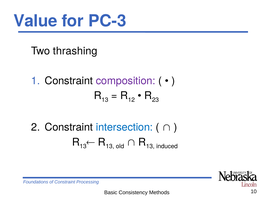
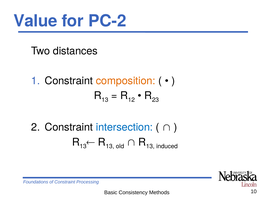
PC-3: PC-3 -> PC-2
thrashing: thrashing -> distances
composition colour: purple -> orange
